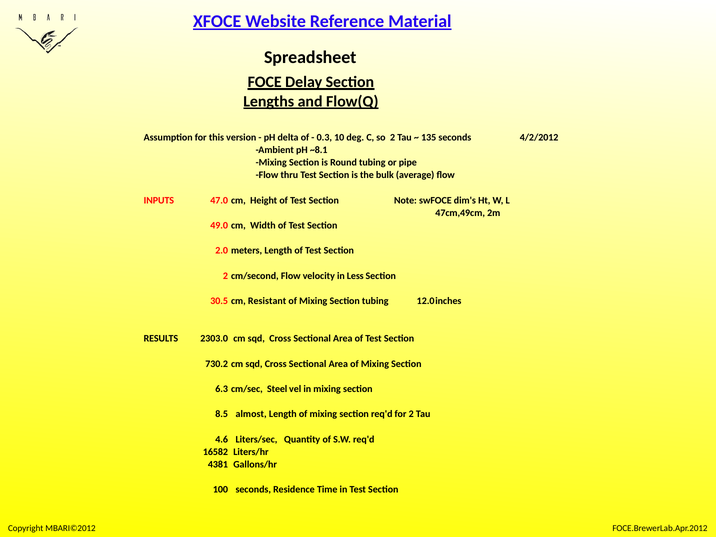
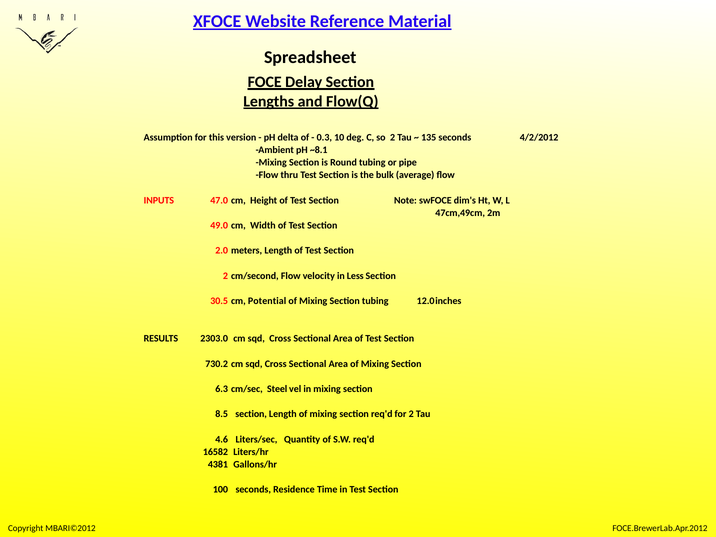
Resistant: Resistant -> Potential
8.5 almost: almost -> section
